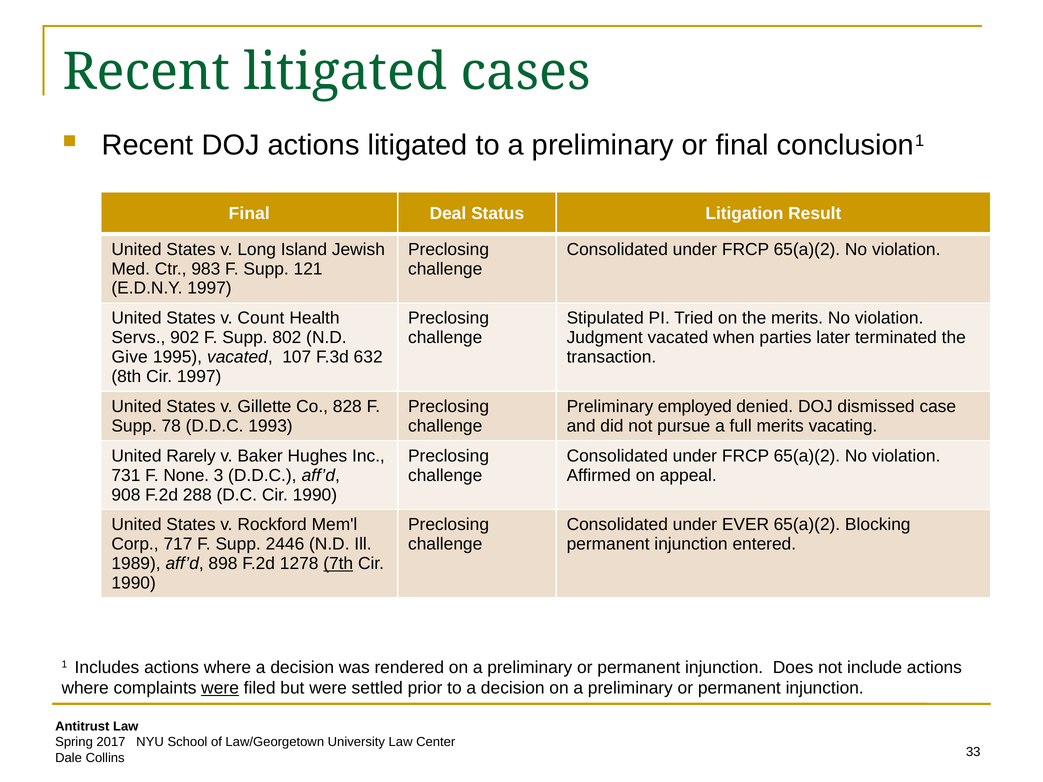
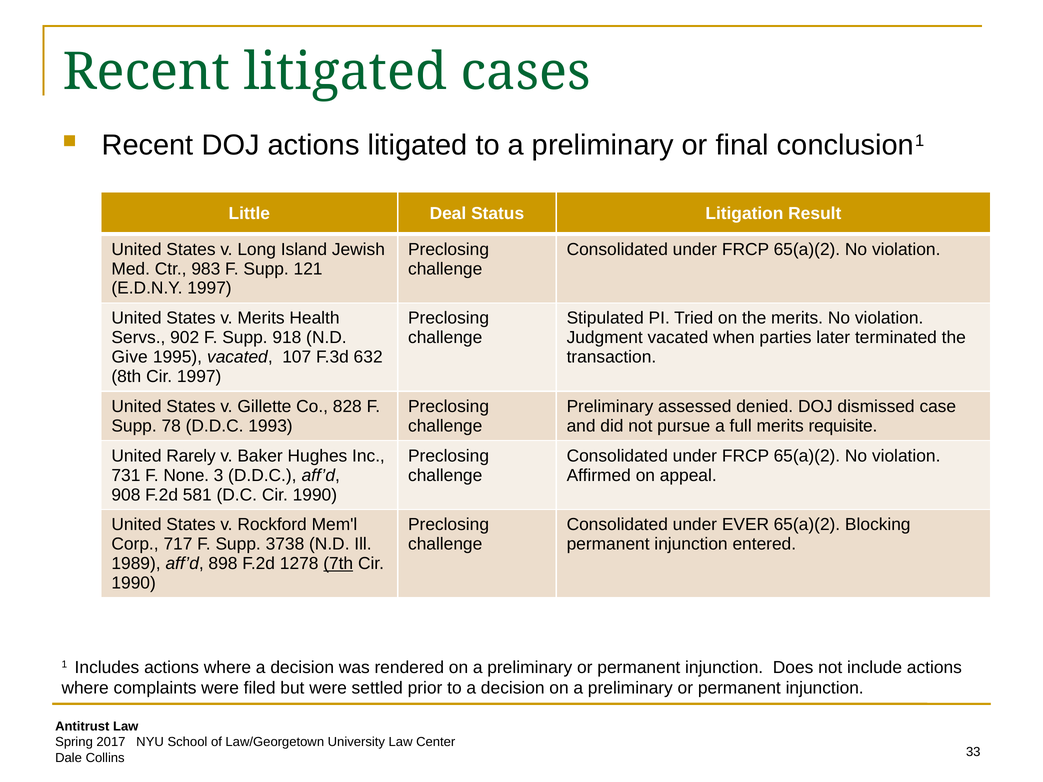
Final at (249, 213): Final -> Little
v Count: Count -> Merits
802: 802 -> 918
employed: employed -> assessed
vacating: vacating -> requisite
288: 288 -> 581
2446: 2446 -> 3738
were at (220, 688) underline: present -> none
